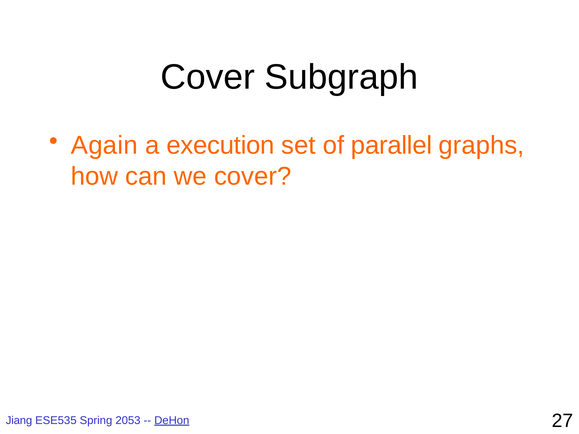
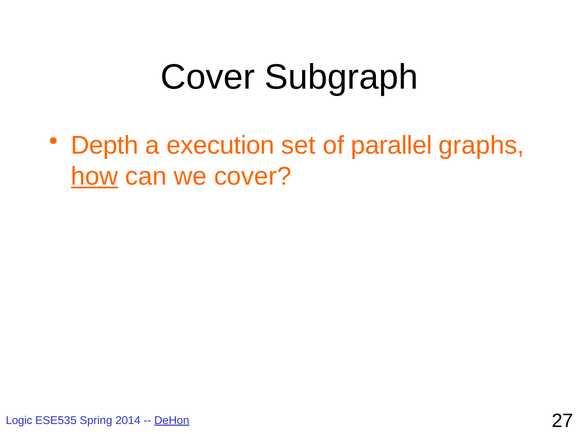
Again: Again -> Depth
how underline: none -> present
Jiang: Jiang -> Logic
2053: 2053 -> 2014
